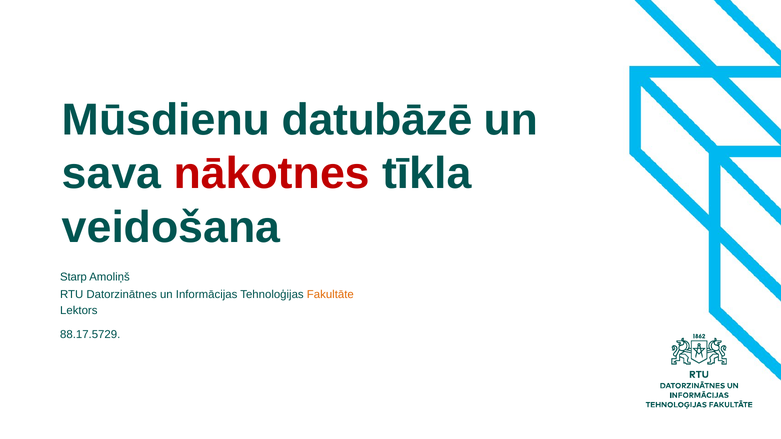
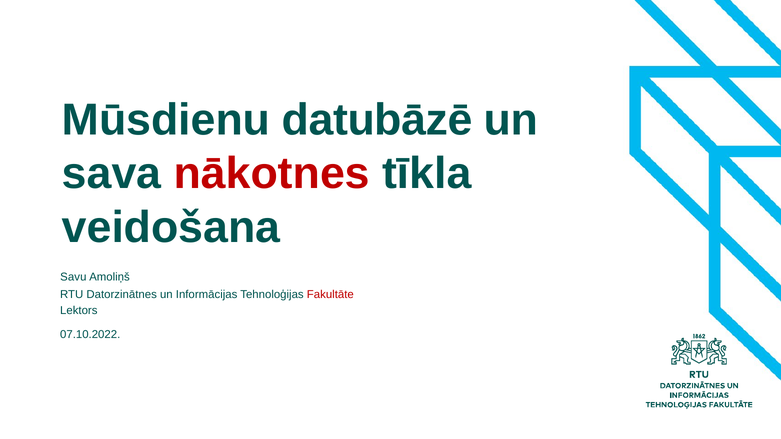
Starp: Starp -> Savu
Fakultāte colour: orange -> red
88.17.5729: 88.17.5729 -> 07.10.2022
